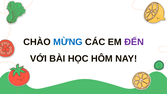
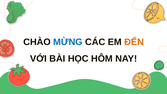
ĐẾN colour: purple -> orange
